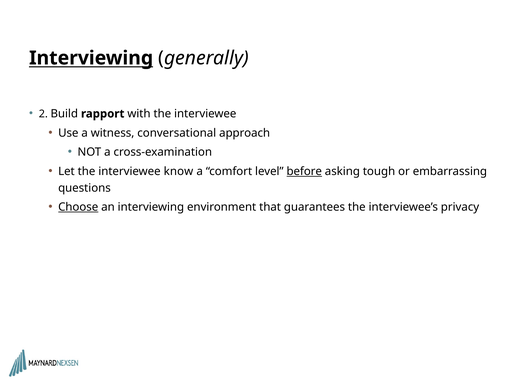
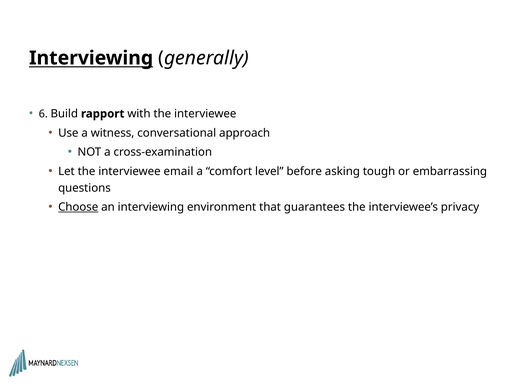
2: 2 -> 6
know: know -> email
before underline: present -> none
